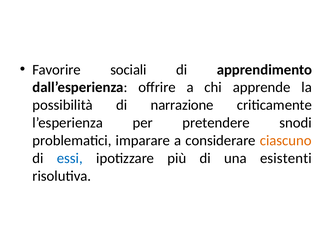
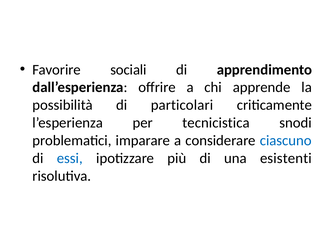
narrazione: narrazione -> particolari
pretendere: pretendere -> tecnicistica
ciascuno colour: orange -> blue
